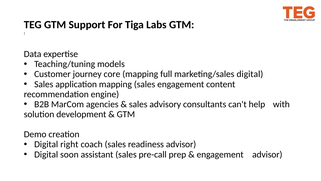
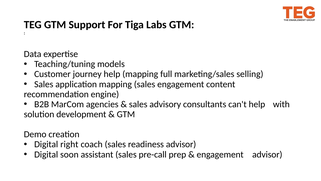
journey core: core -> help
marketing/sales digital: digital -> selling
